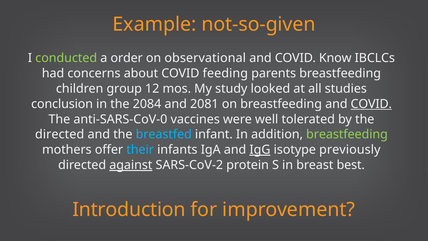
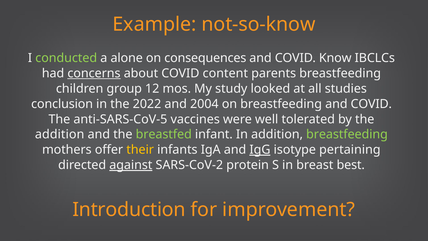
not-so-given: not-so-given -> not-so-know
order: order -> alone
observational: observational -> consequences
concerns underline: none -> present
feeding: feeding -> content
2084: 2084 -> 2022
2081: 2081 -> 2004
COVID at (371, 104) underline: present -> none
anti-SARS-CoV-0: anti-SARS-CoV-0 -> anti-SARS-CoV-5
directed at (60, 134): directed -> addition
breastfed colour: light blue -> light green
their colour: light blue -> yellow
previously: previously -> pertaining
